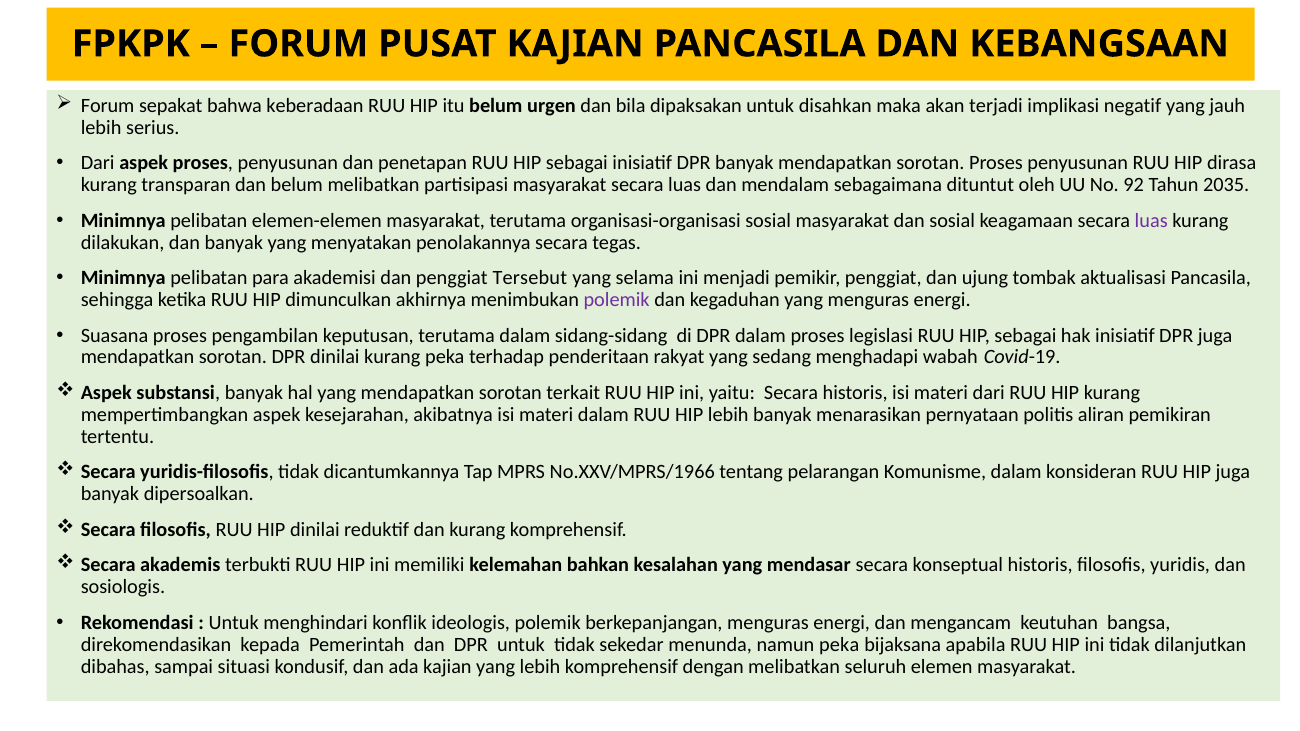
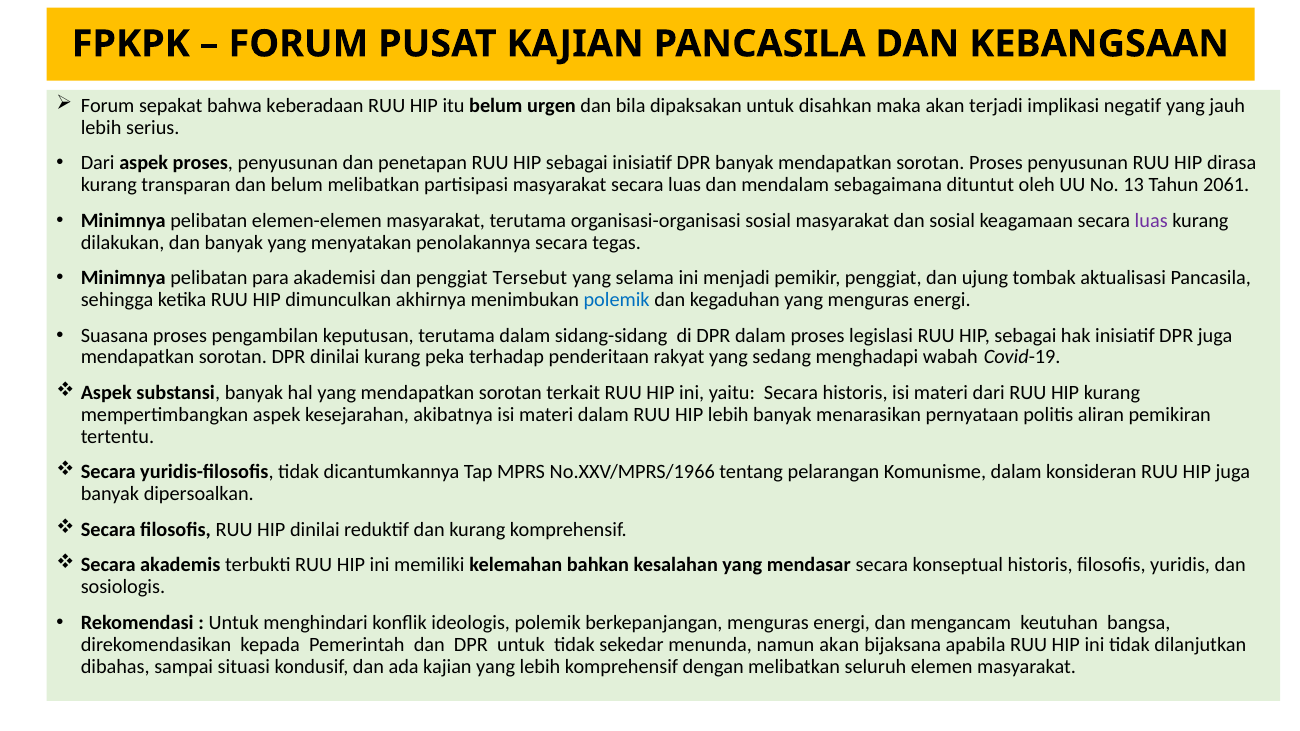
92: 92 -> 13
2035: 2035 -> 2061
polemik at (617, 300) colour: purple -> blue
namun peka: peka -> akan
